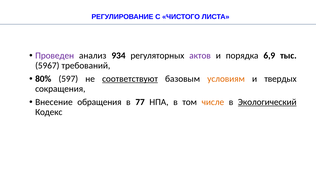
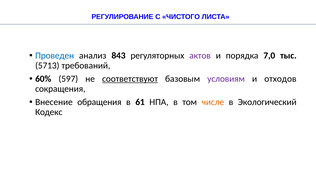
Проведен colour: purple -> blue
934: 934 -> 843
6,9: 6,9 -> 7,0
5967: 5967 -> 5713
80%: 80% -> 60%
условиям colour: orange -> purple
твердых: твердых -> отходов
77: 77 -> 61
Экологический underline: present -> none
